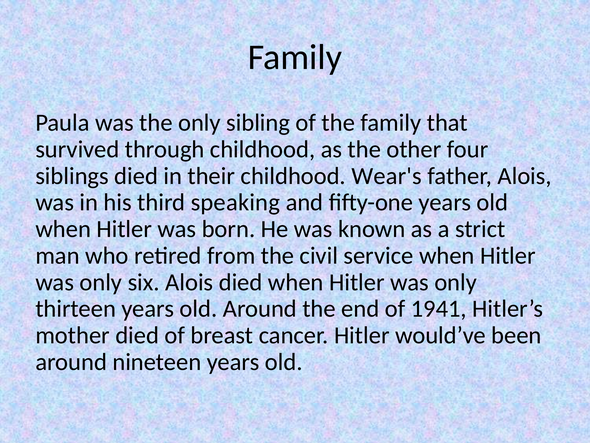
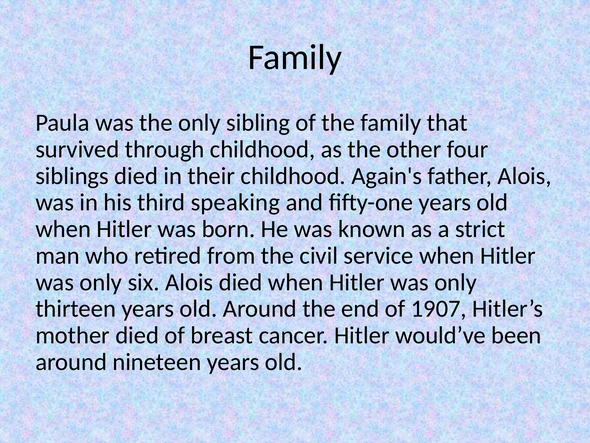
Wear's: Wear's -> Again's
1941: 1941 -> 1907
